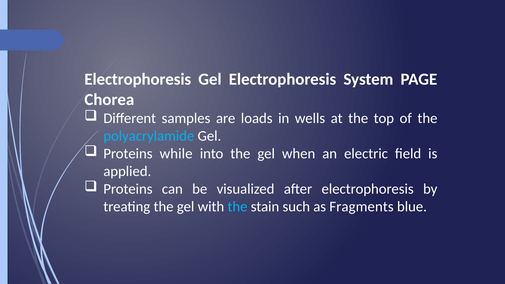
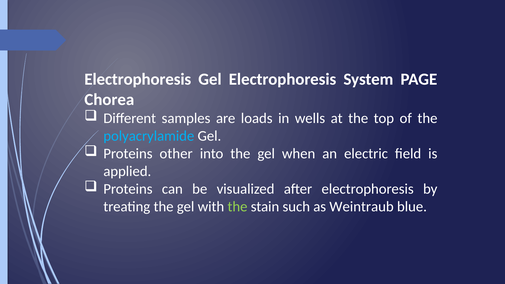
while: while -> other
the at (237, 207) colour: light blue -> light green
Fragments: Fragments -> Weintraub
